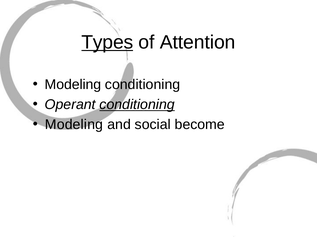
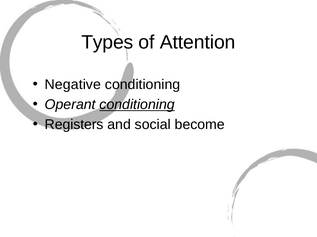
Types underline: present -> none
Modeling at (73, 85): Modeling -> Negative
Modeling at (74, 125): Modeling -> Registers
